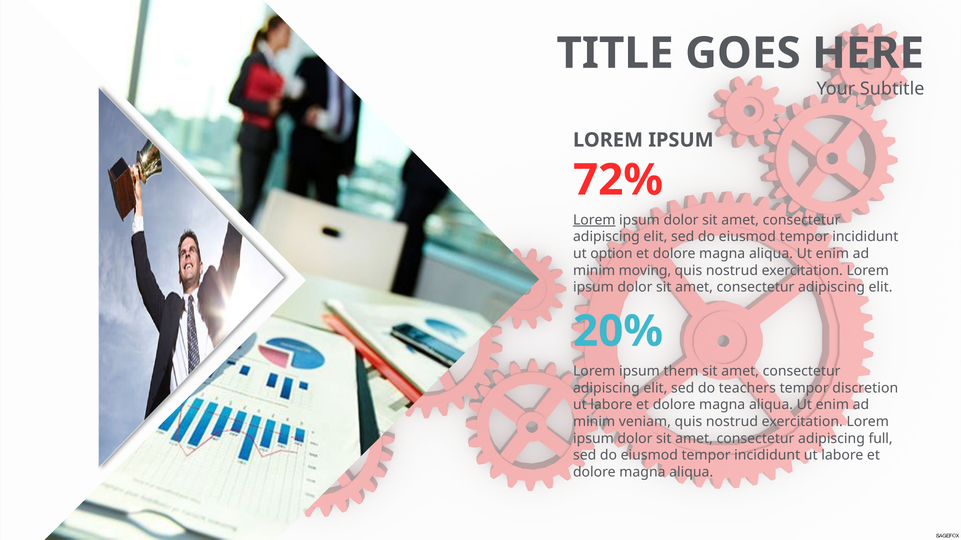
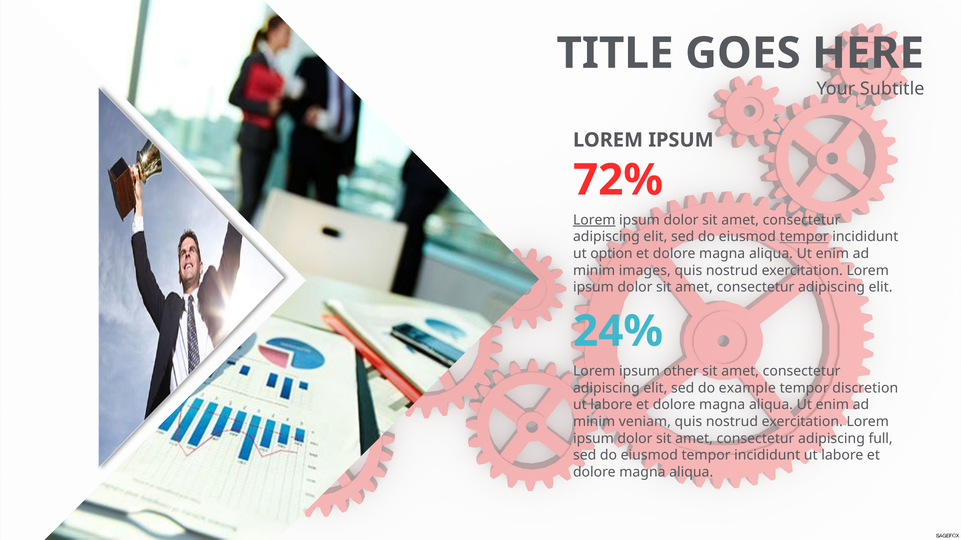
tempor at (804, 237) underline: none -> present
moving: moving -> images
20%: 20% -> 24%
them: them -> other
teachers: teachers -> example
